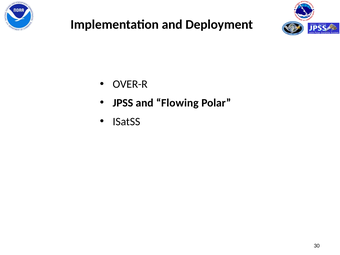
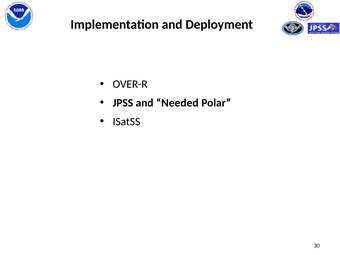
Flowing: Flowing -> Needed
